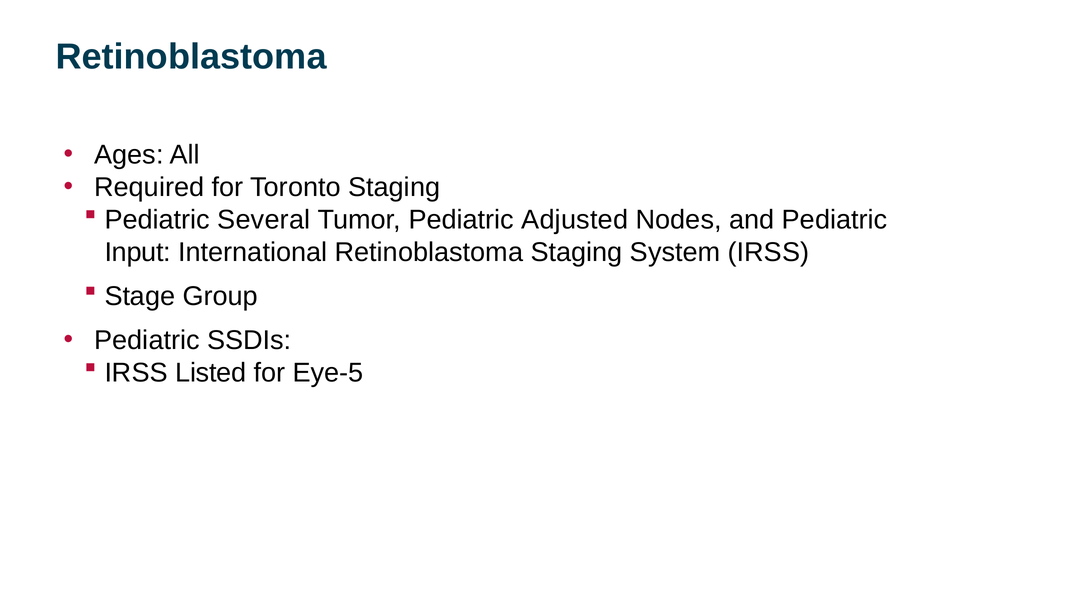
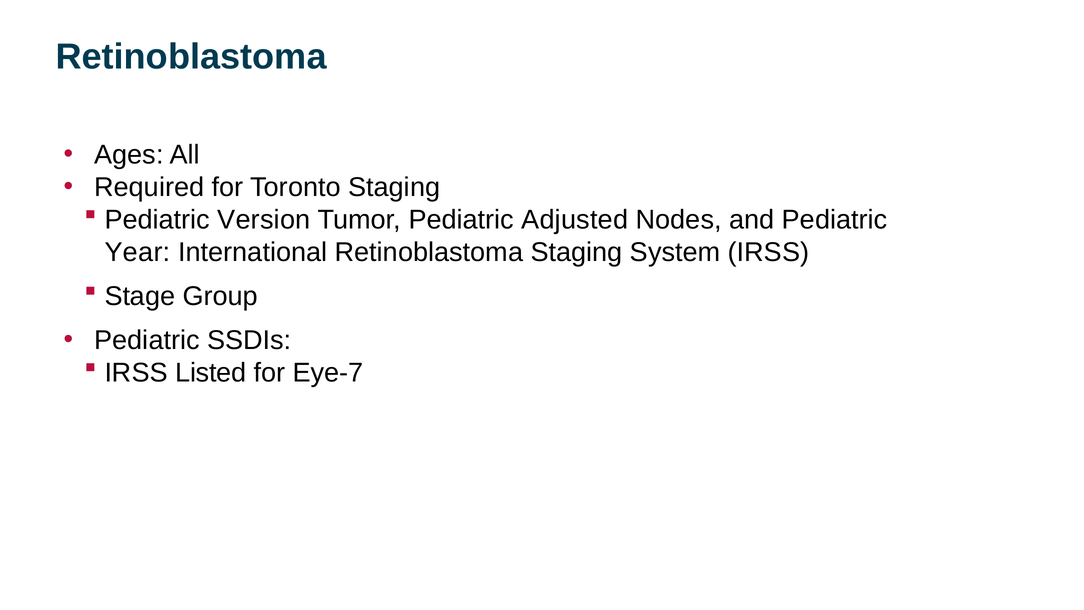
Several: Several -> Version
Input: Input -> Year
Eye-5: Eye-5 -> Eye-7
